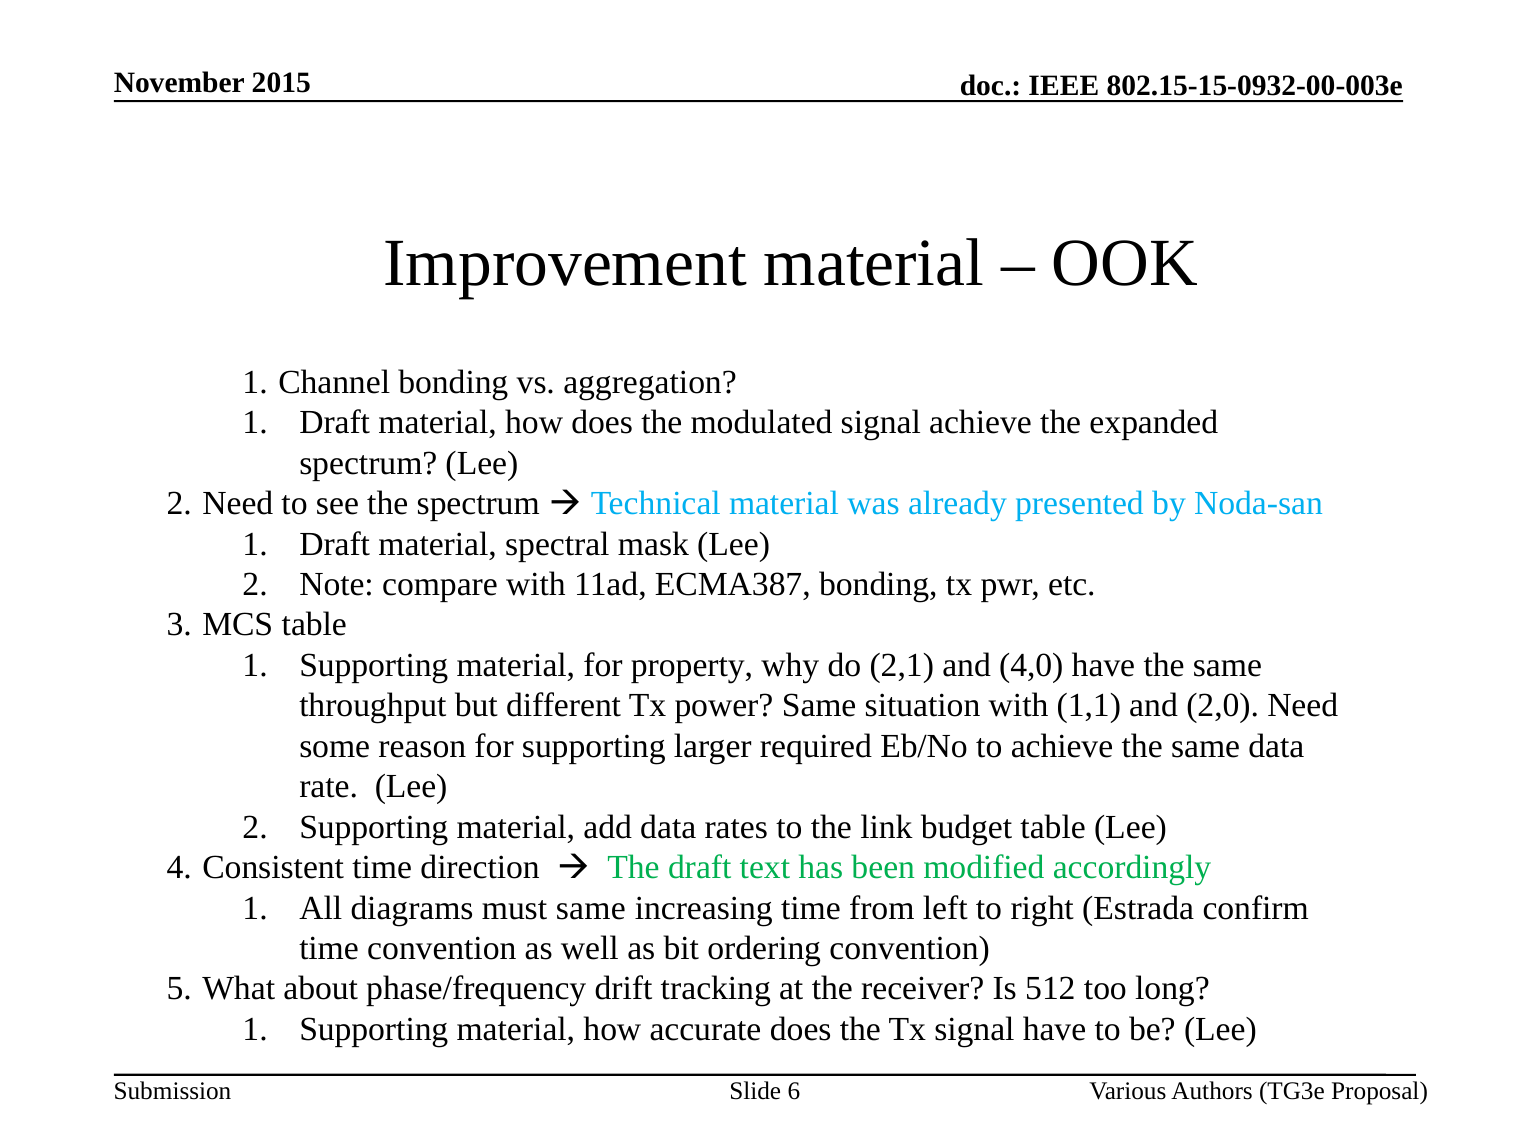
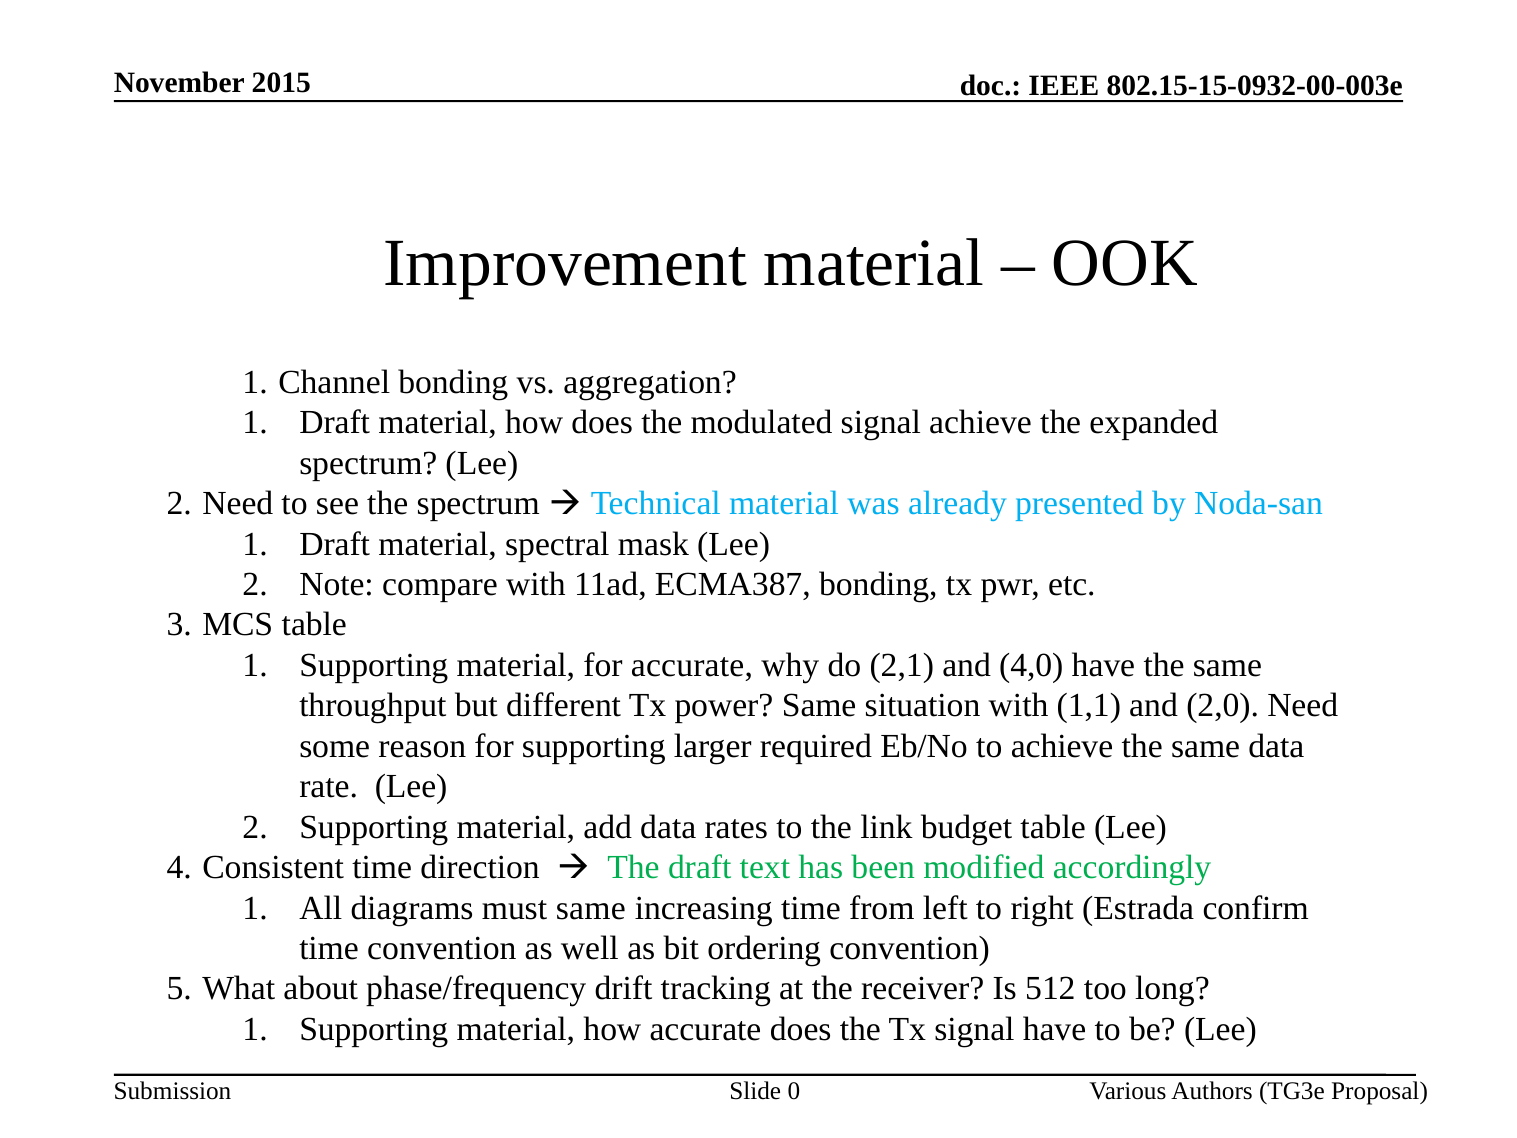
for property: property -> accurate
6: 6 -> 0
